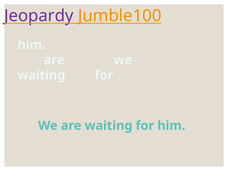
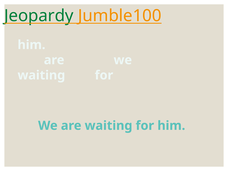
Jeopardy colour: purple -> green
